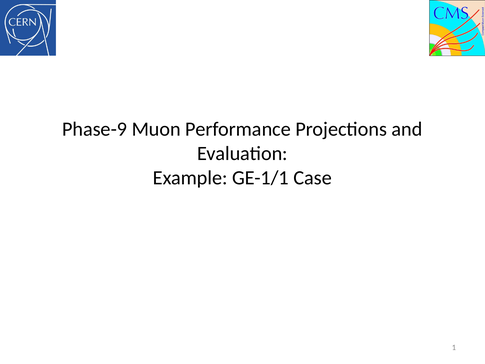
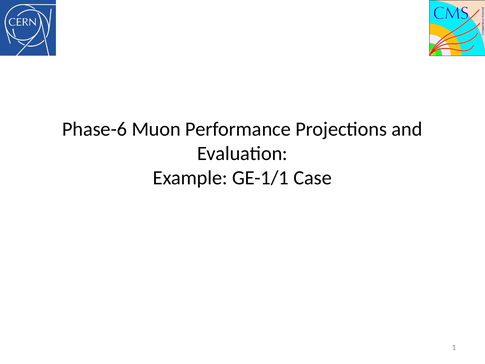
Phase-9: Phase-9 -> Phase-6
